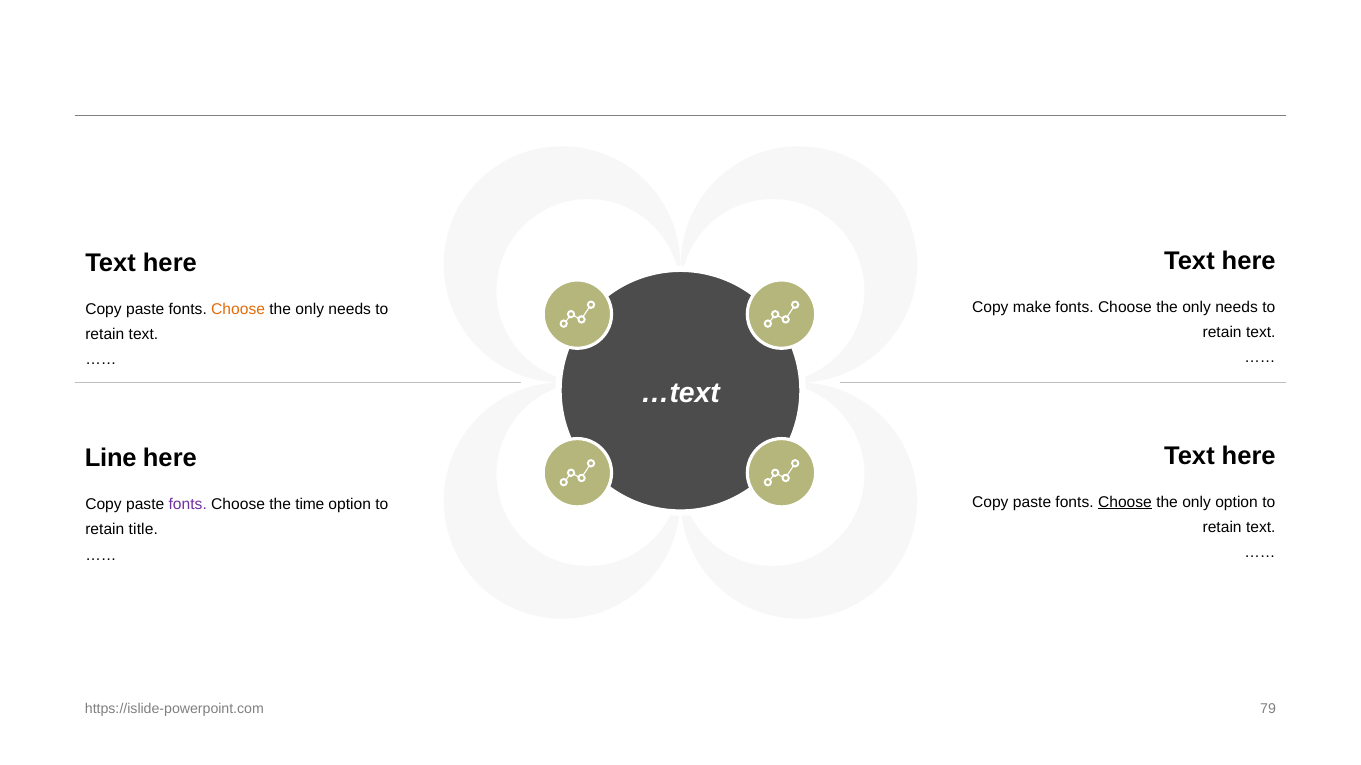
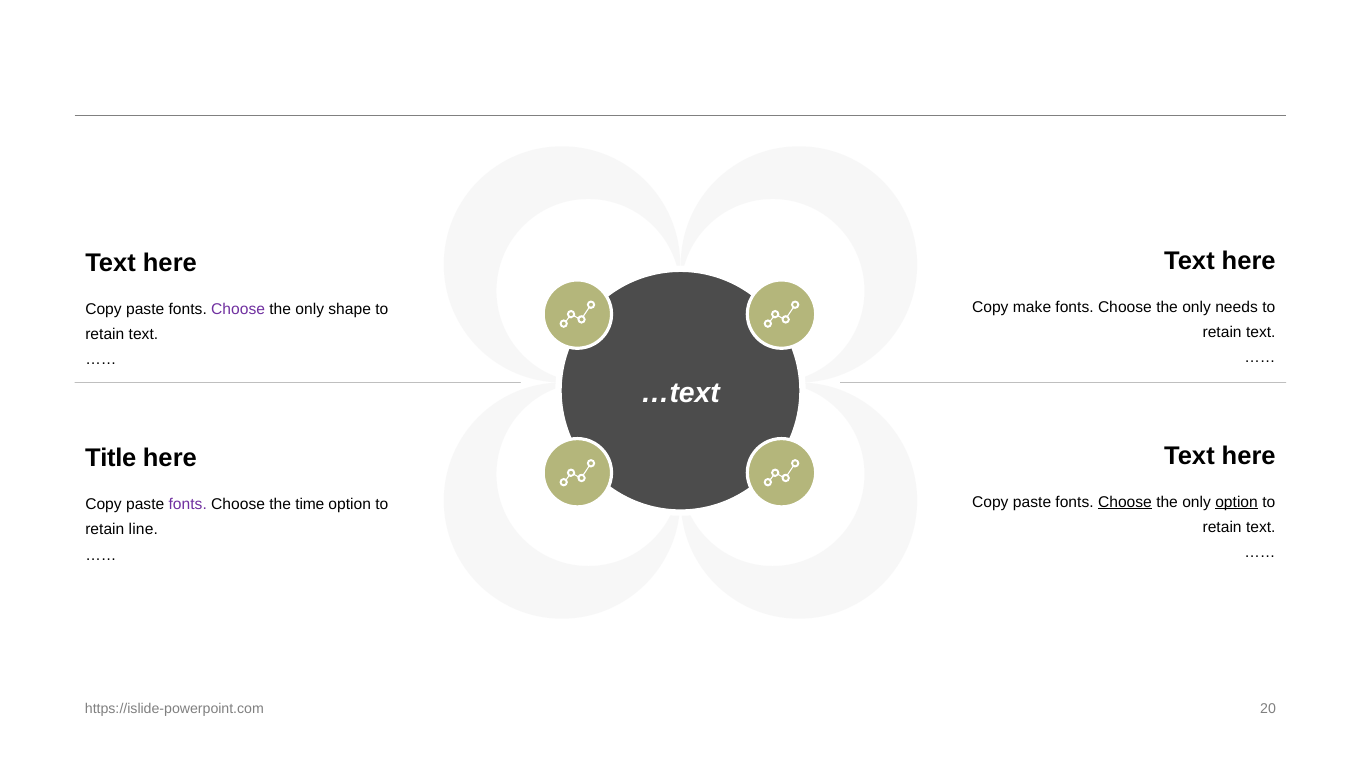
Choose at (238, 309) colour: orange -> purple
needs at (350, 309): needs -> shape
Line: Line -> Title
option at (1237, 502) underline: none -> present
title: title -> line
79: 79 -> 20
